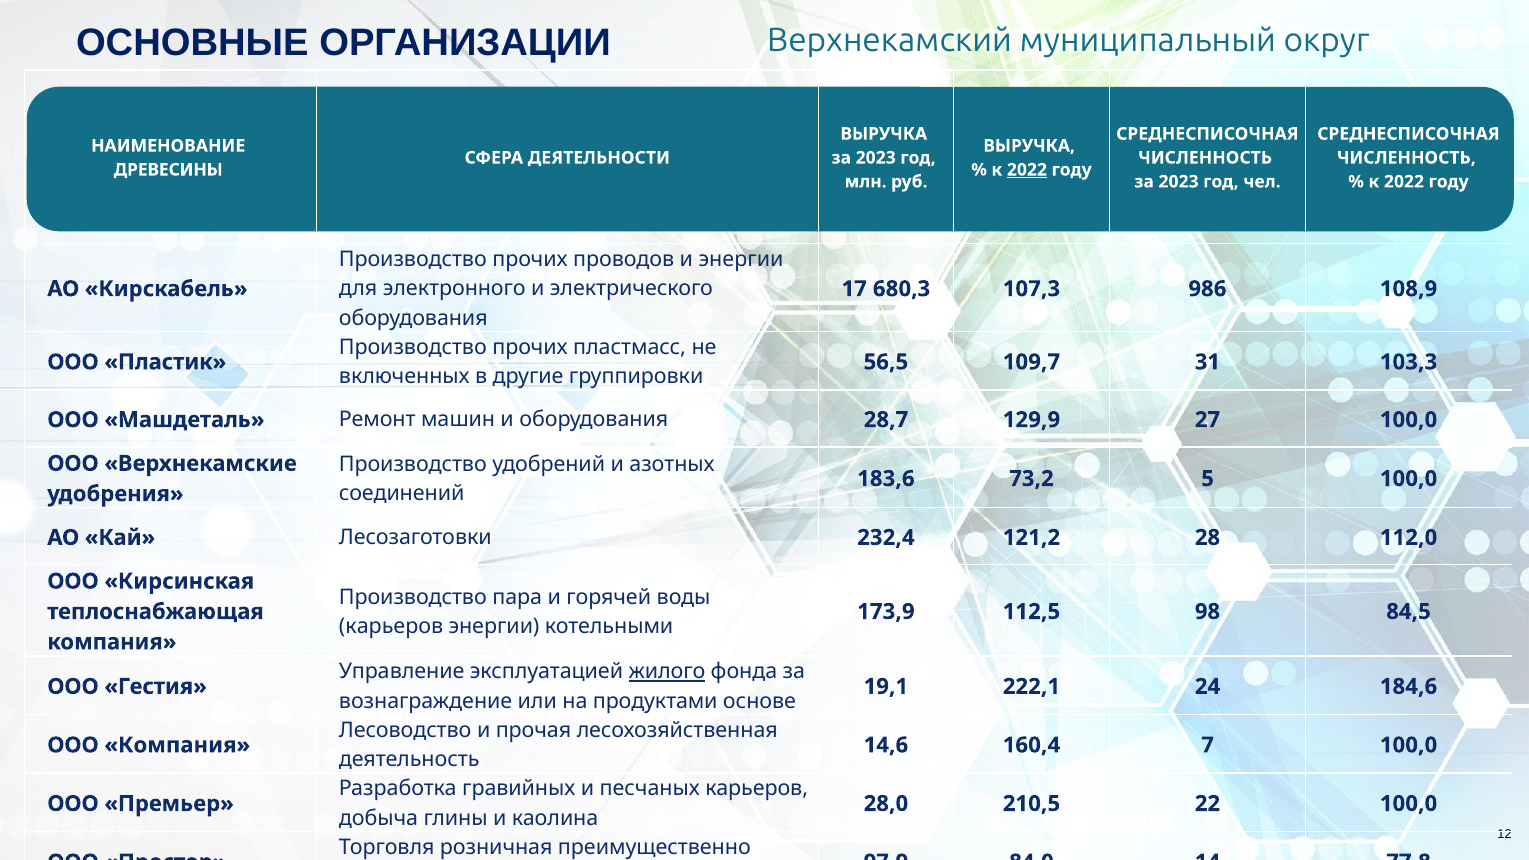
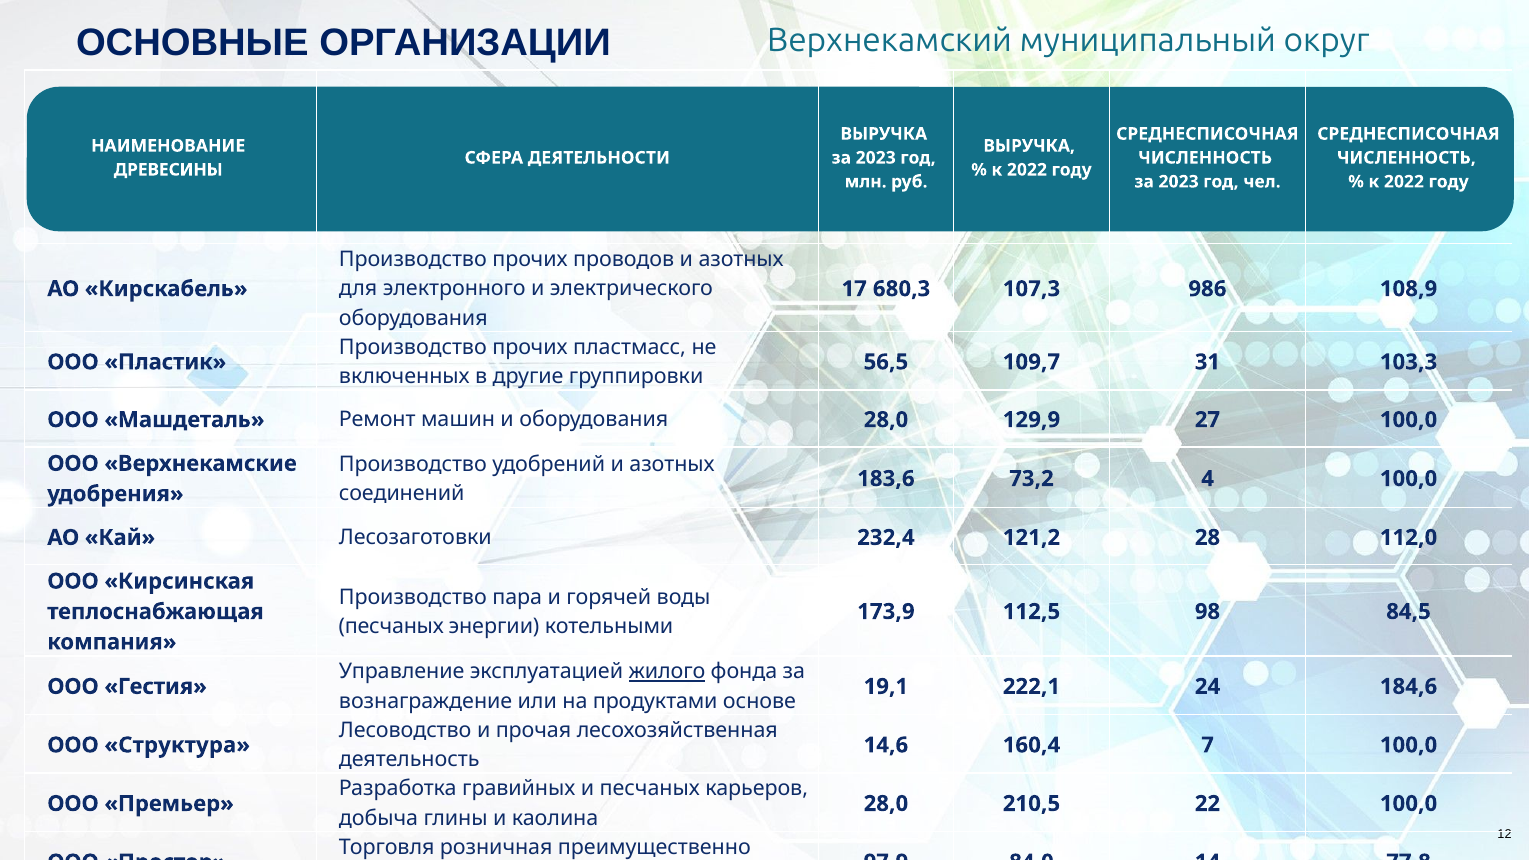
2022 at (1027, 170) underline: present -> none
проводов и энергии: энергии -> азотных
оборудования 28,7: 28,7 -> 28,0
5: 5 -> 4
карьеров at (391, 626): карьеров -> песчаных
ООО Компания: Компания -> Структура
